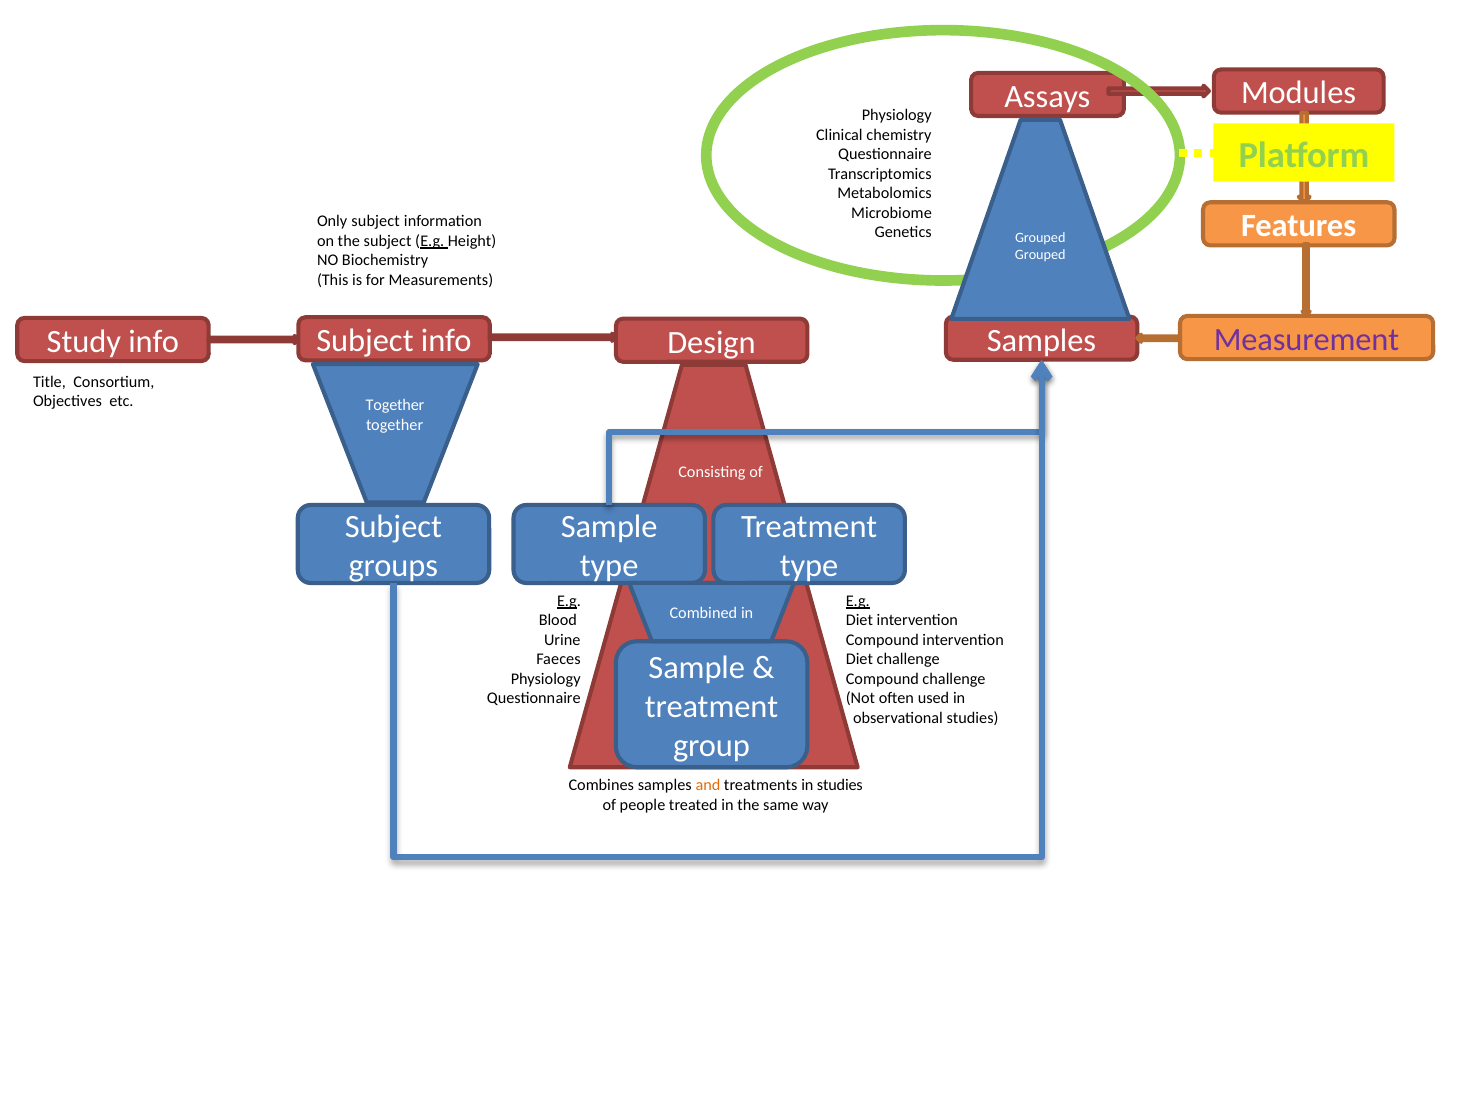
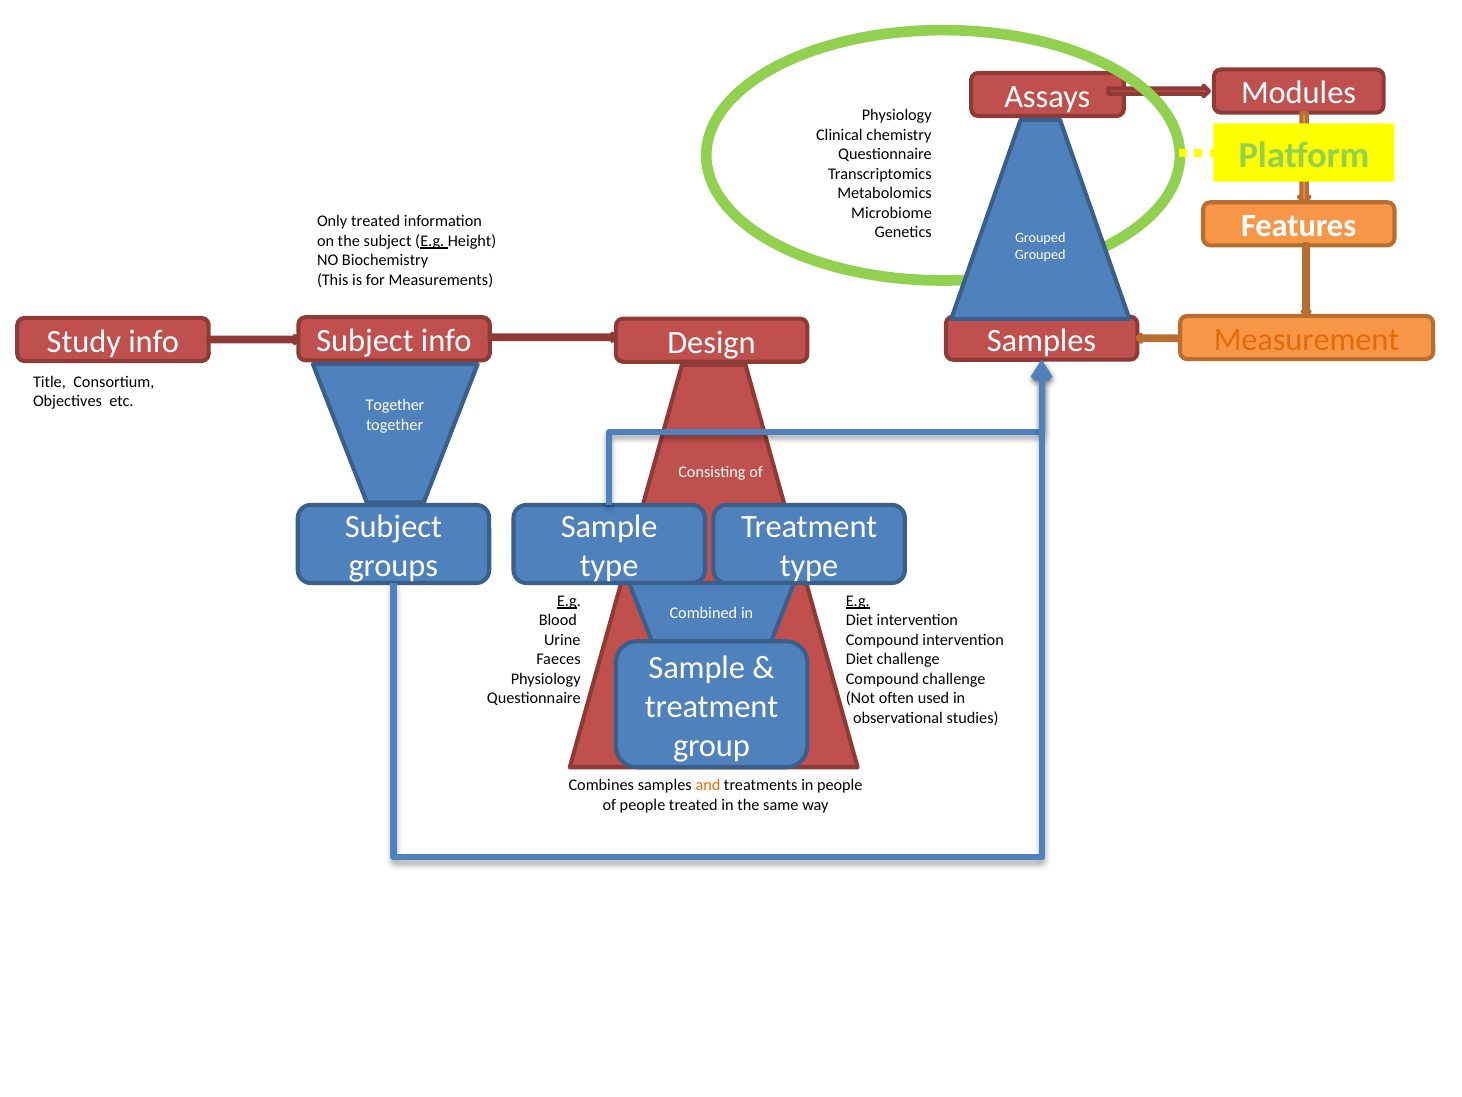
Only subject: subject -> treated
Measurement colour: purple -> orange
in studies: studies -> people
